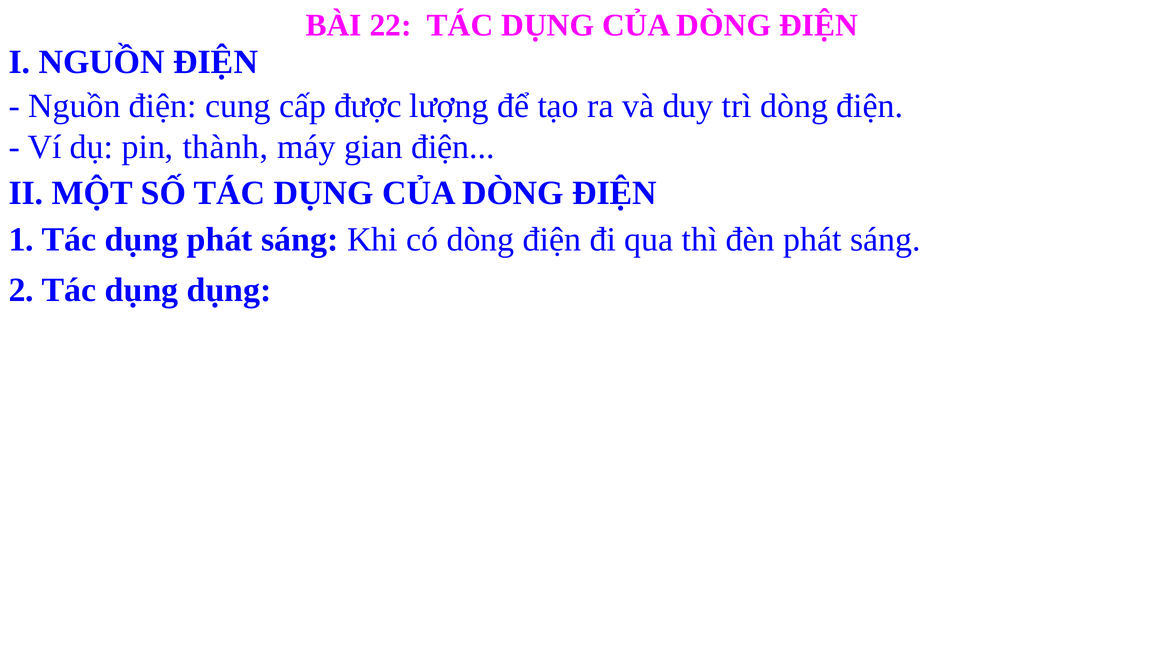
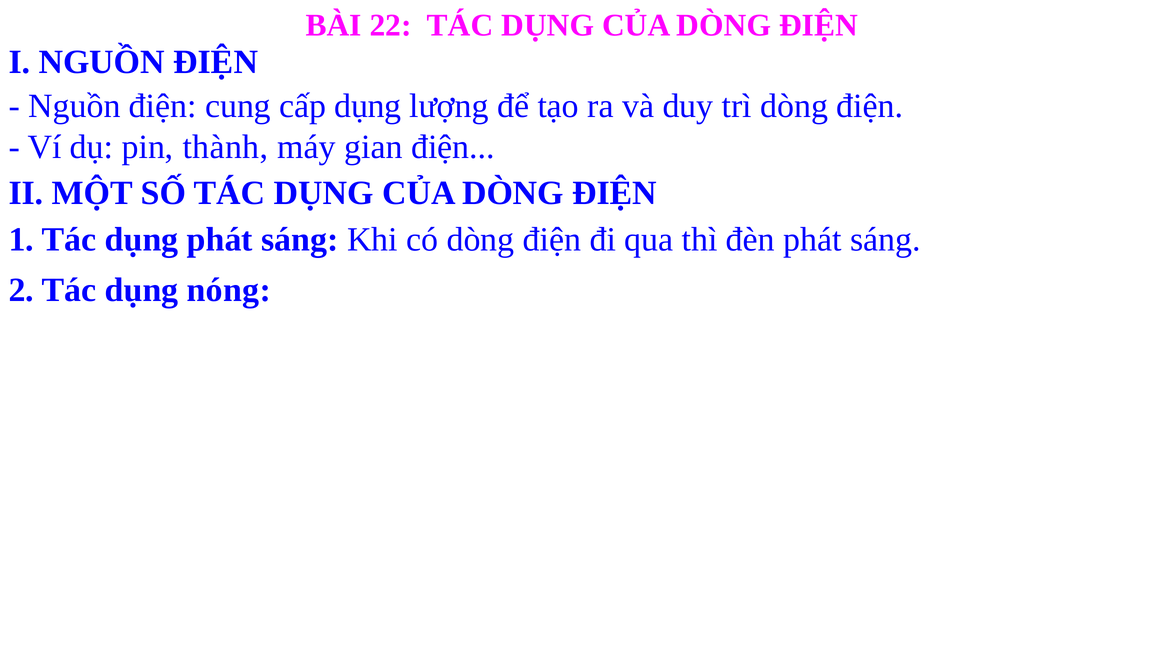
cấp được: được -> dụng
dụng dụng: dụng -> nóng
